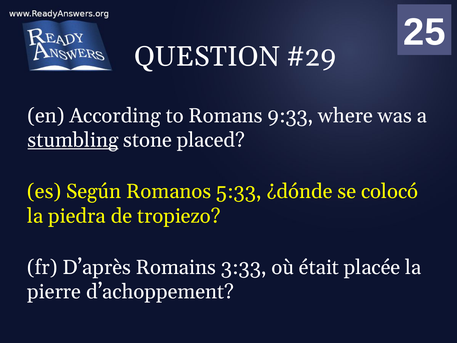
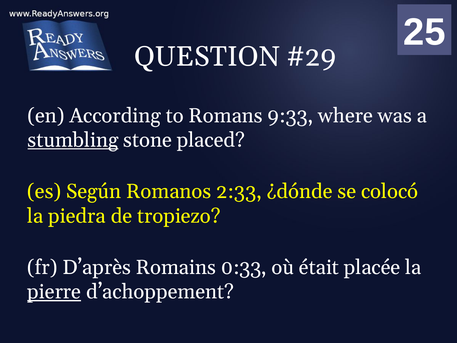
5:33: 5:33 -> 2:33
3:33: 3:33 -> 0:33
pierre underline: none -> present
